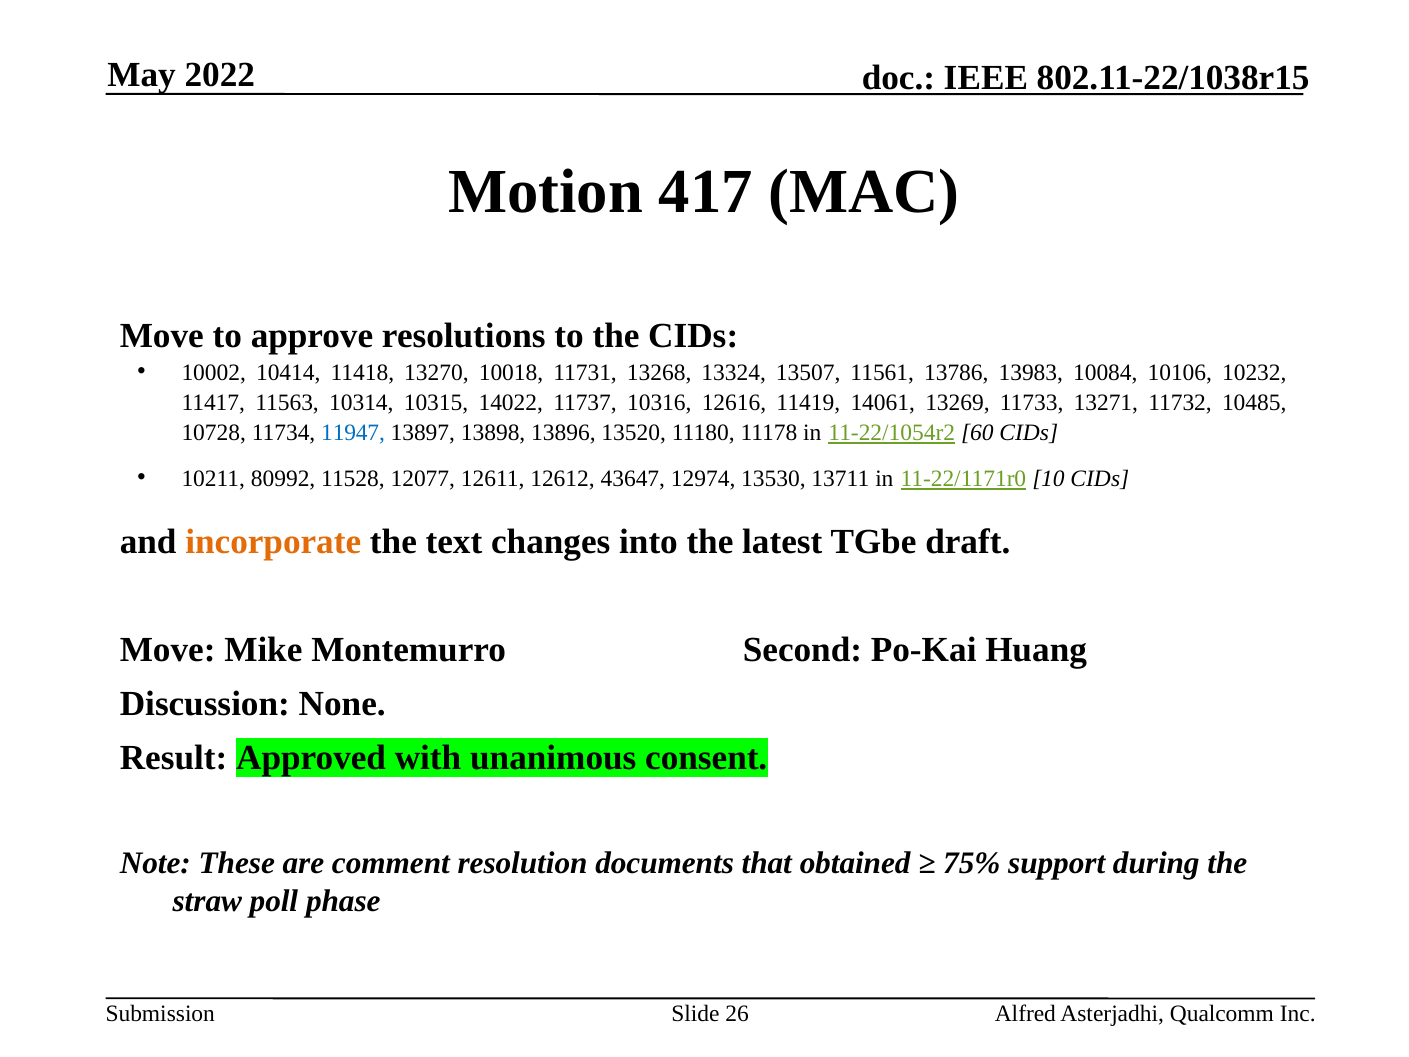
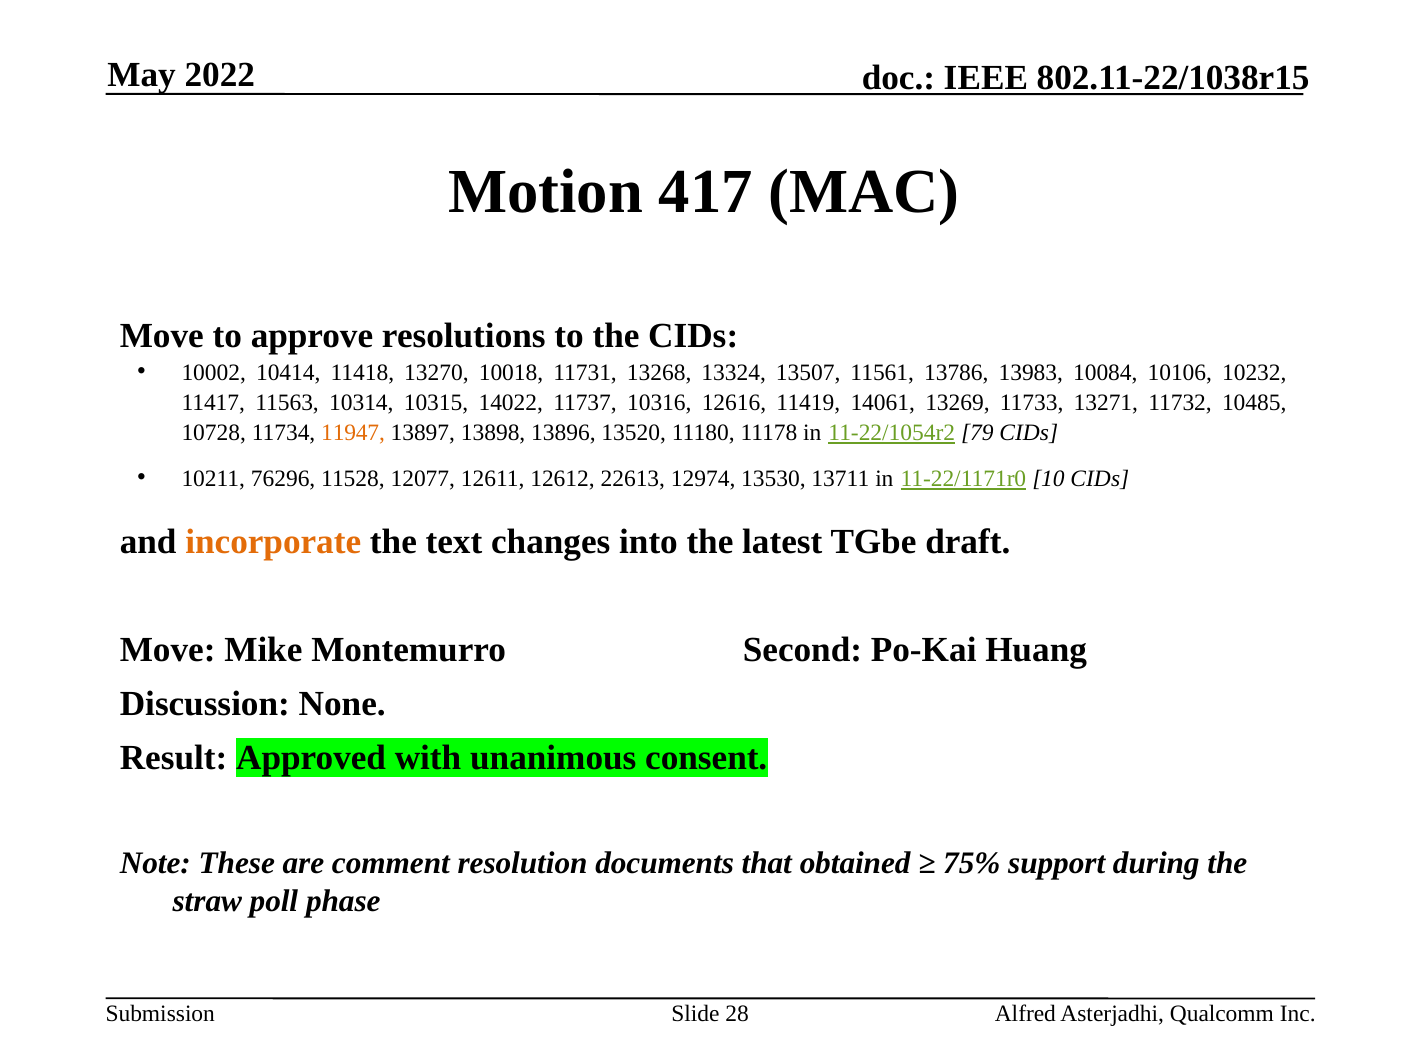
11947 colour: blue -> orange
60: 60 -> 79
80992: 80992 -> 76296
43647: 43647 -> 22613
26: 26 -> 28
